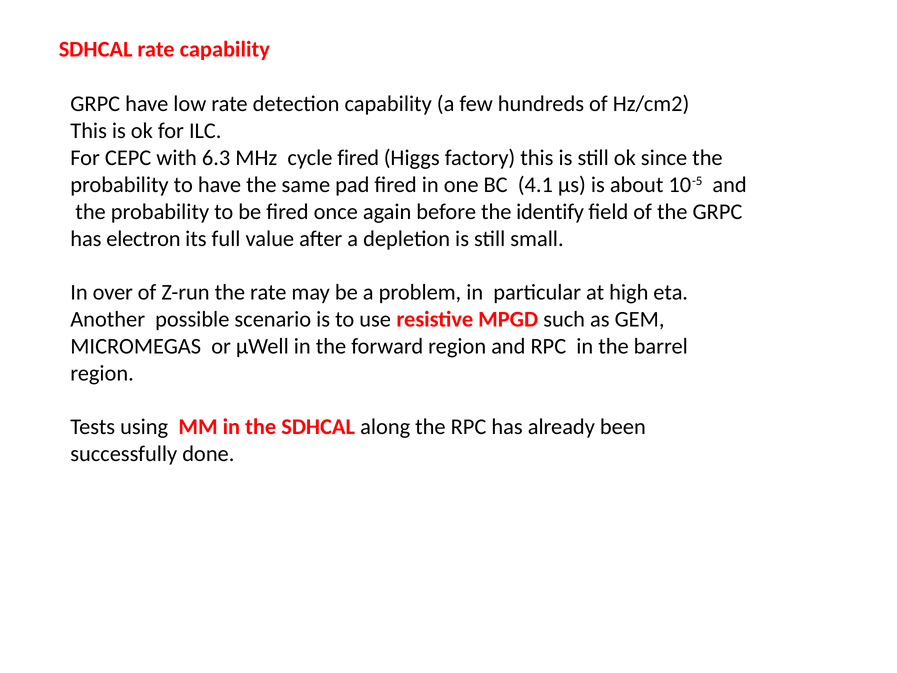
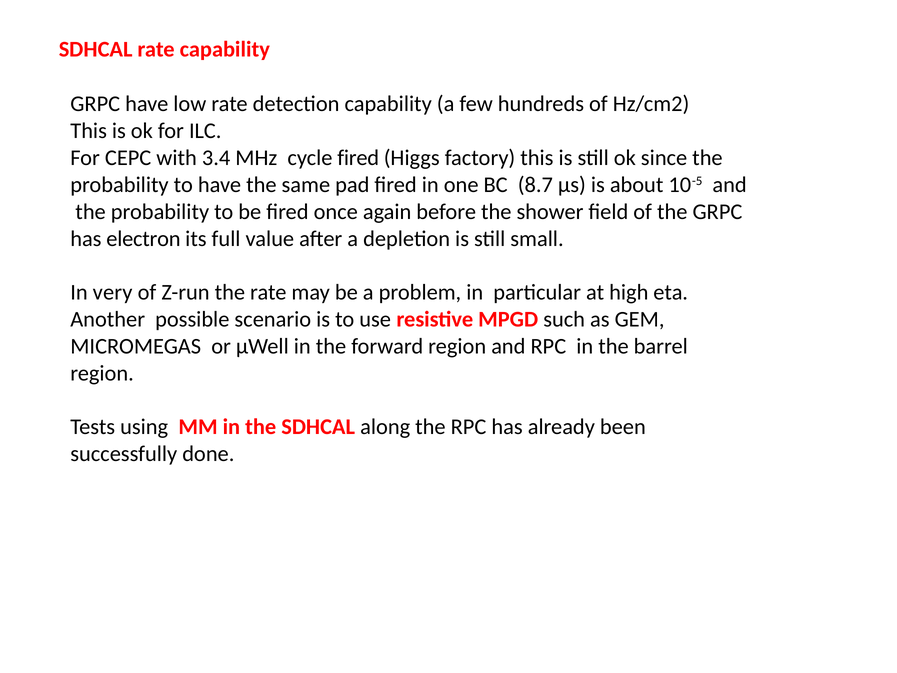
6.3: 6.3 -> 3.4
4.1: 4.1 -> 8.7
identify: identify -> shower
over: over -> very
